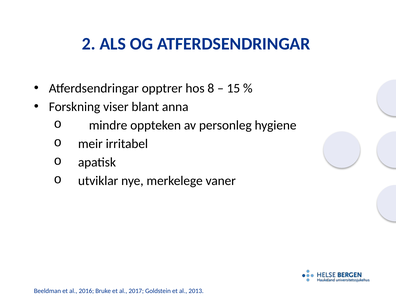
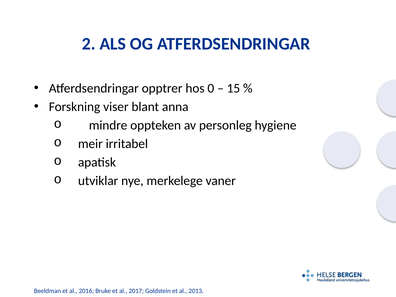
8: 8 -> 0
